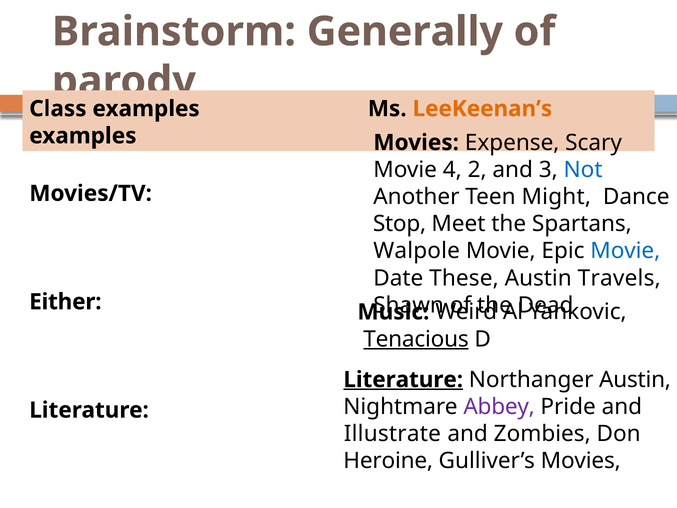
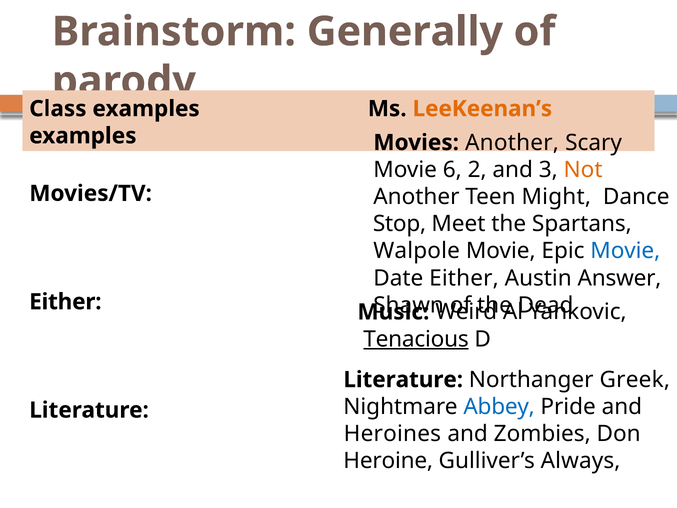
Movies Expense: Expense -> Another
4: 4 -> 6
Not colour: blue -> orange
Date These: These -> Either
Travels: Travels -> Answer
Literature at (403, 380) underline: present -> none
Northanger Austin: Austin -> Greek
Abbey colour: purple -> blue
Illustrate: Illustrate -> Heroines
Gulliver’s Movies: Movies -> Always
